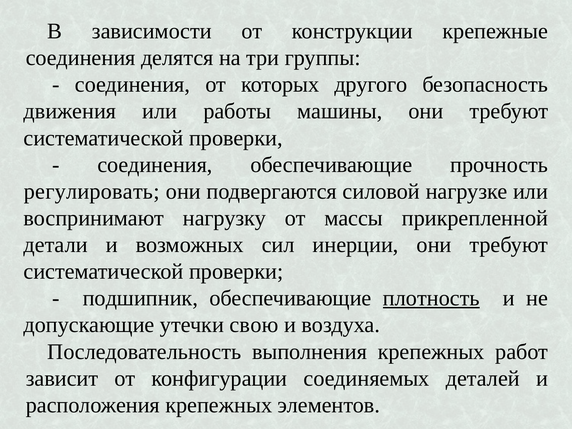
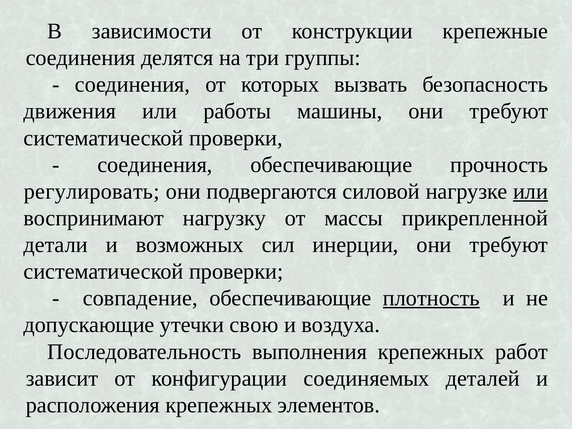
другого: другого -> вызвать
или at (531, 191) underline: none -> present
подшипник: подшипник -> совпадение
